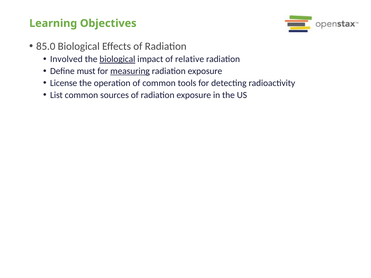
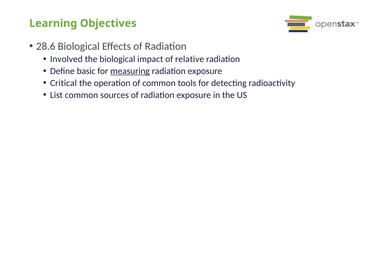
85.0: 85.0 -> 28.6
biological at (117, 59) underline: present -> none
must: must -> basic
License: License -> Critical
